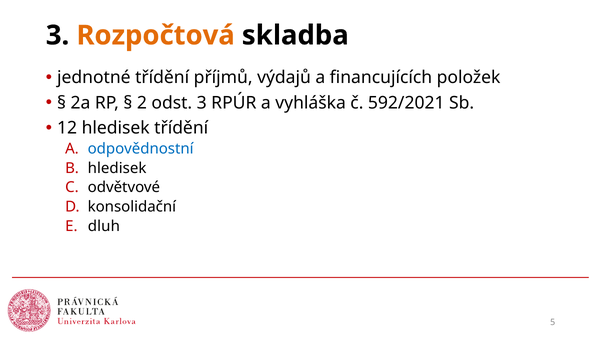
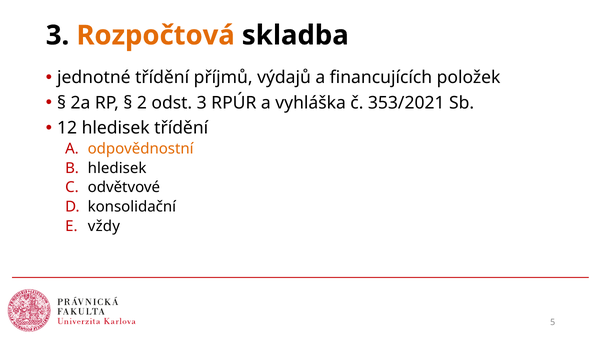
592/2021: 592/2021 -> 353/2021
odpovědnostní colour: blue -> orange
dluh: dluh -> vždy
